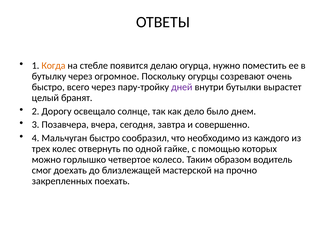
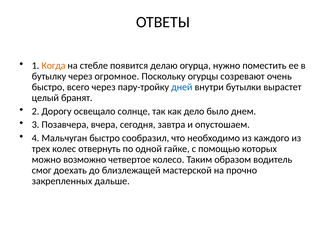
дней colour: purple -> blue
совершенно: совершенно -> опустошаем
горлышко: горлышко -> возможно
поехать: поехать -> дальше
